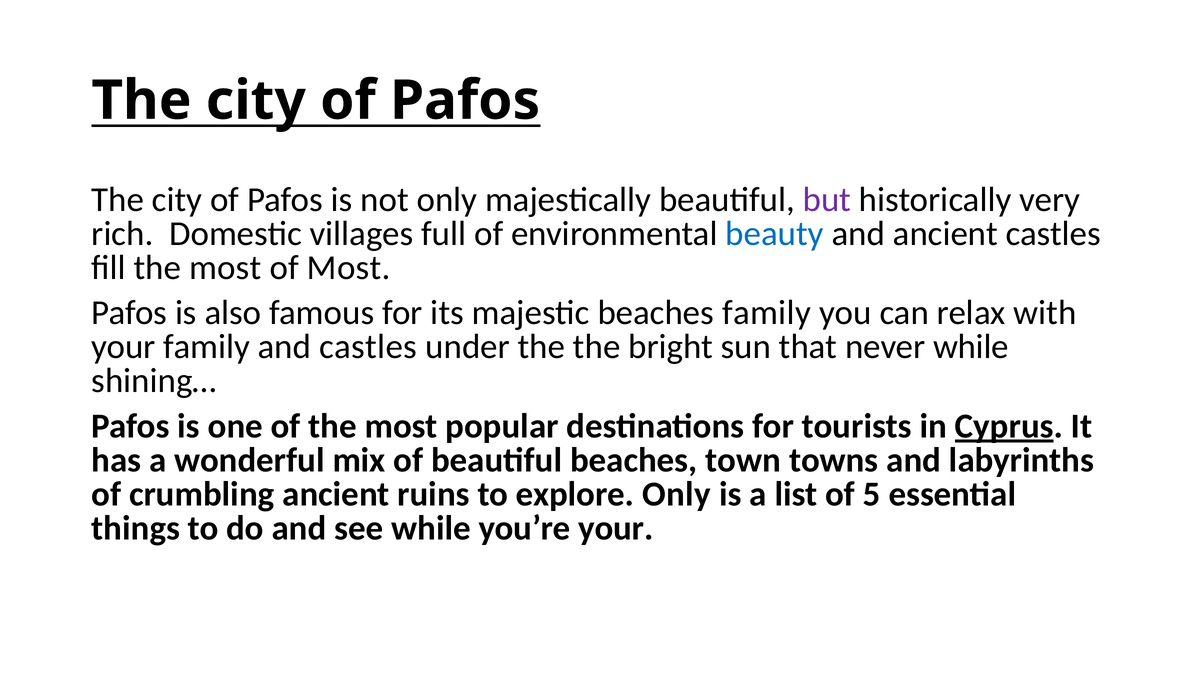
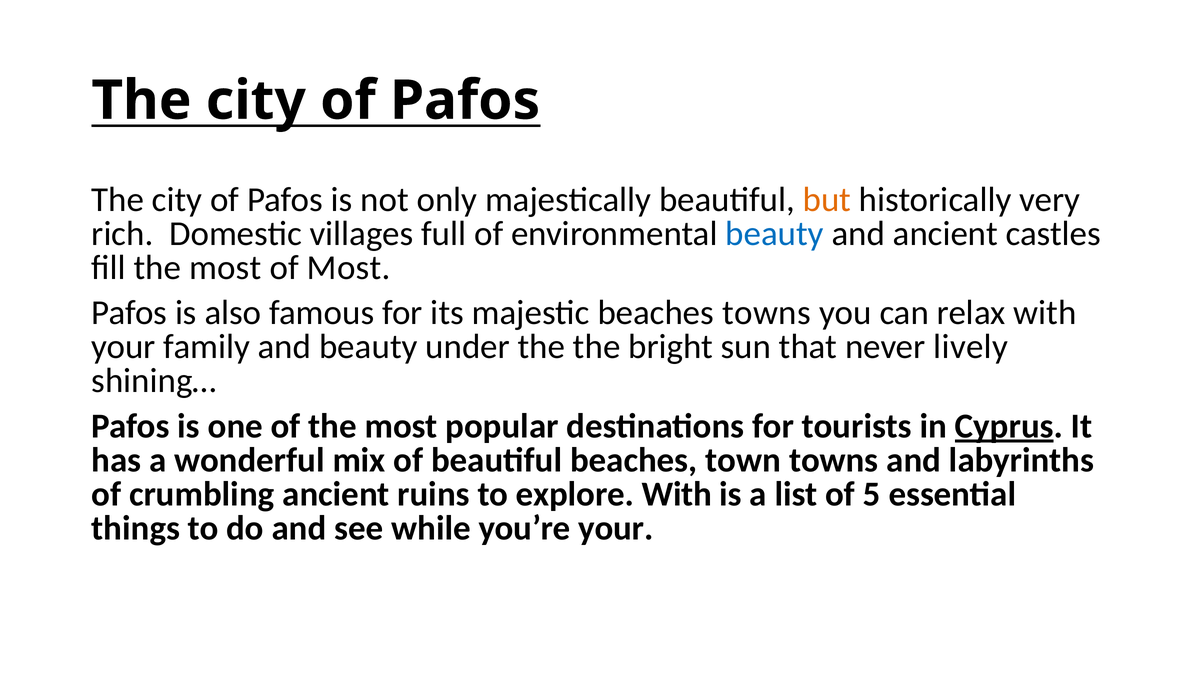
but colour: purple -> orange
beaches family: family -> towns
and castles: castles -> beauty
never while: while -> lively
explore Only: Only -> With
